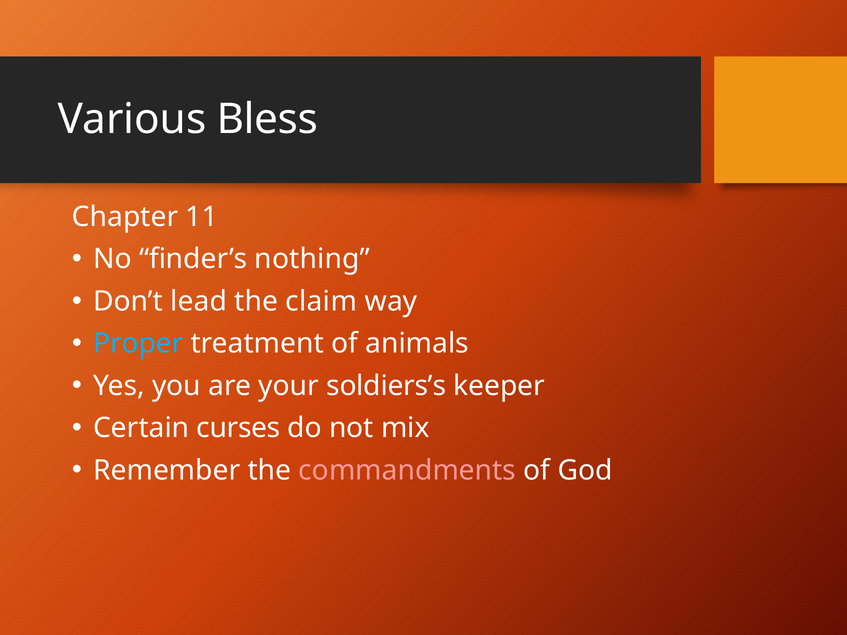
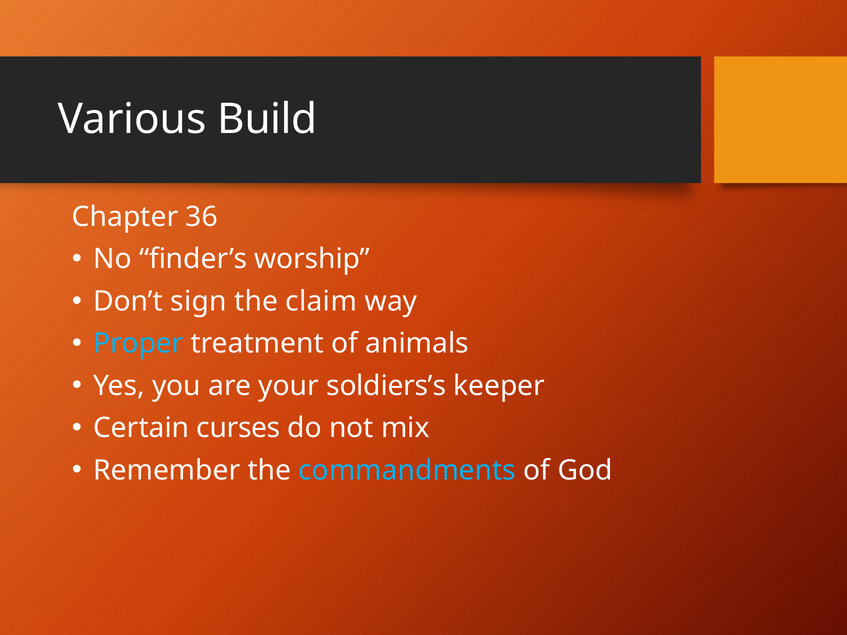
Bless: Bless -> Build
11: 11 -> 36
nothing: nothing -> worship
lead: lead -> sign
commandments colour: pink -> light blue
